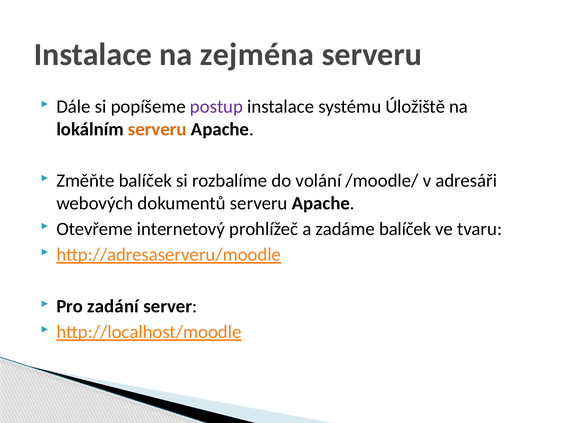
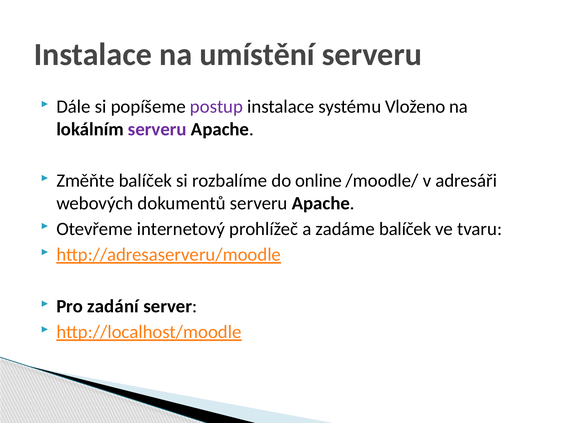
zejména: zejména -> umístění
Úložiště: Úložiště -> Vloženo
serveru at (157, 129) colour: orange -> purple
volání: volání -> online
